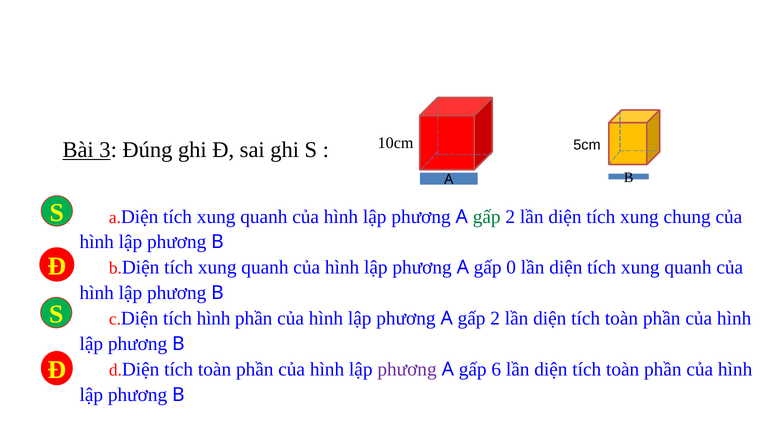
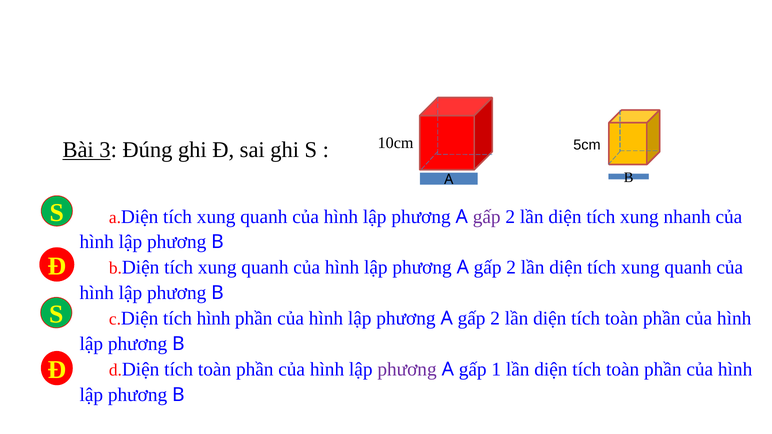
gấp at (487, 217) colour: green -> purple
chung: chung -> nhanh
0 at (511, 268): 0 -> 2
6: 6 -> 1
